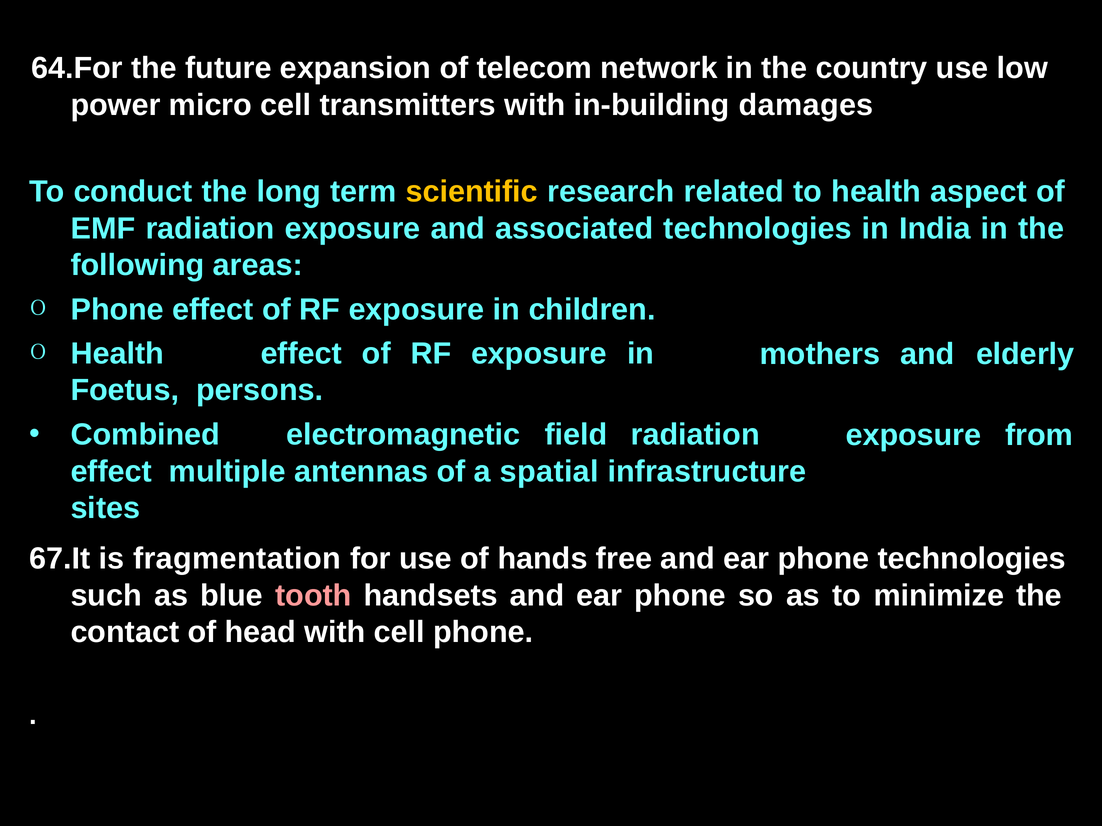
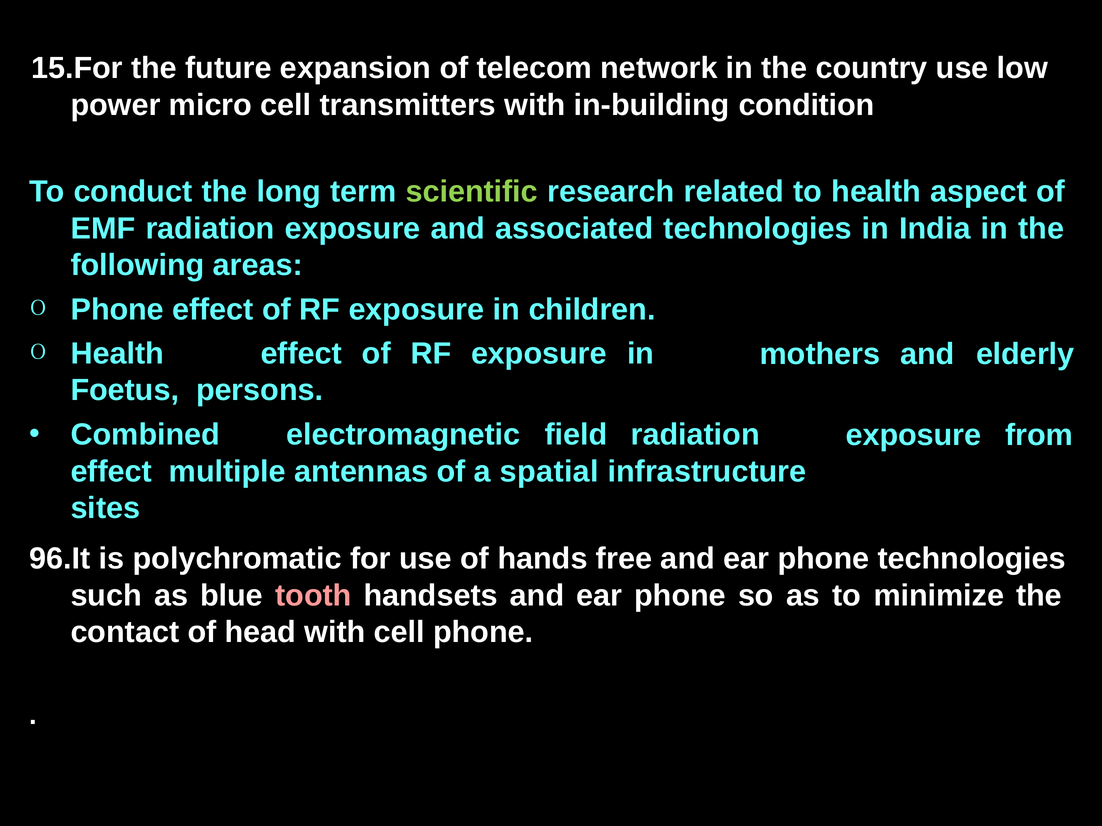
64.For: 64.For -> 15.For
damages: damages -> condition
scientific colour: yellow -> light green
67.It: 67.It -> 96.It
fragmentation: fragmentation -> polychromatic
